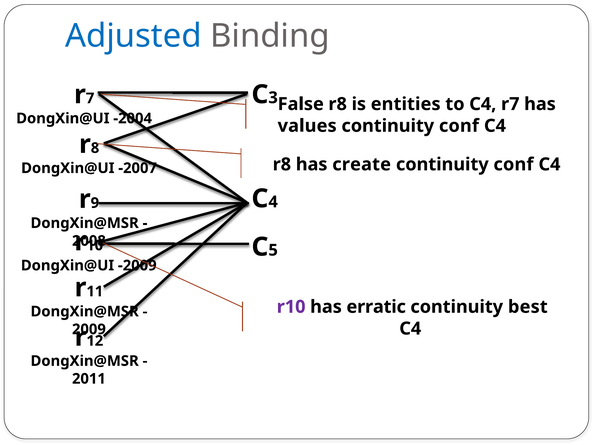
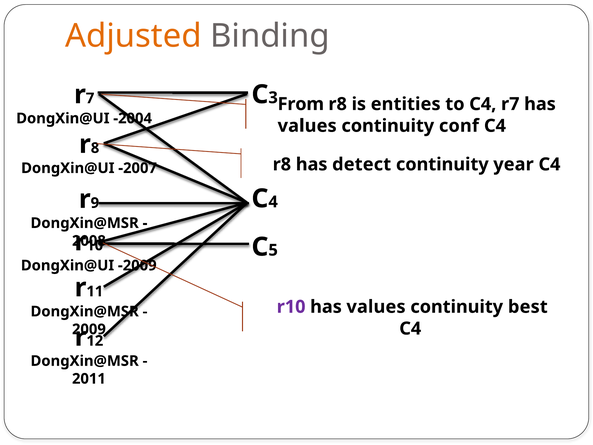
Adjusted colour: blue -> orange
False: False -> From
create: create -> detect
conf at (513, 164): conf -> year
erratic at (376, 307): erratic -> values
